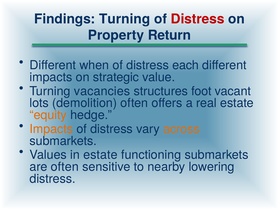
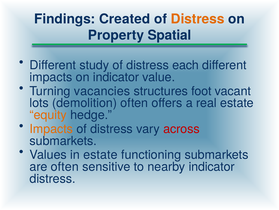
Findings Turning: Turning -> Created
Distress at (198, 19) colour: red -> orange
Return: Return -> Spatial
when: when -> study
on strategic: strategic -> indicator
across colour: orange -> red
nearby lowering: lowering -> indicator
